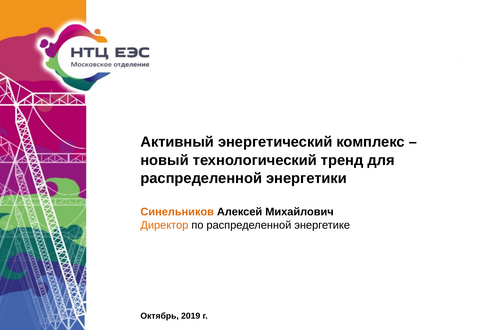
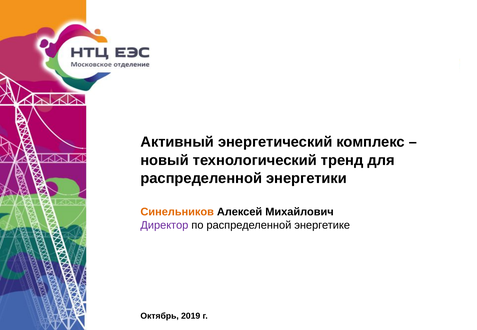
Директор colour: orange -> purple
